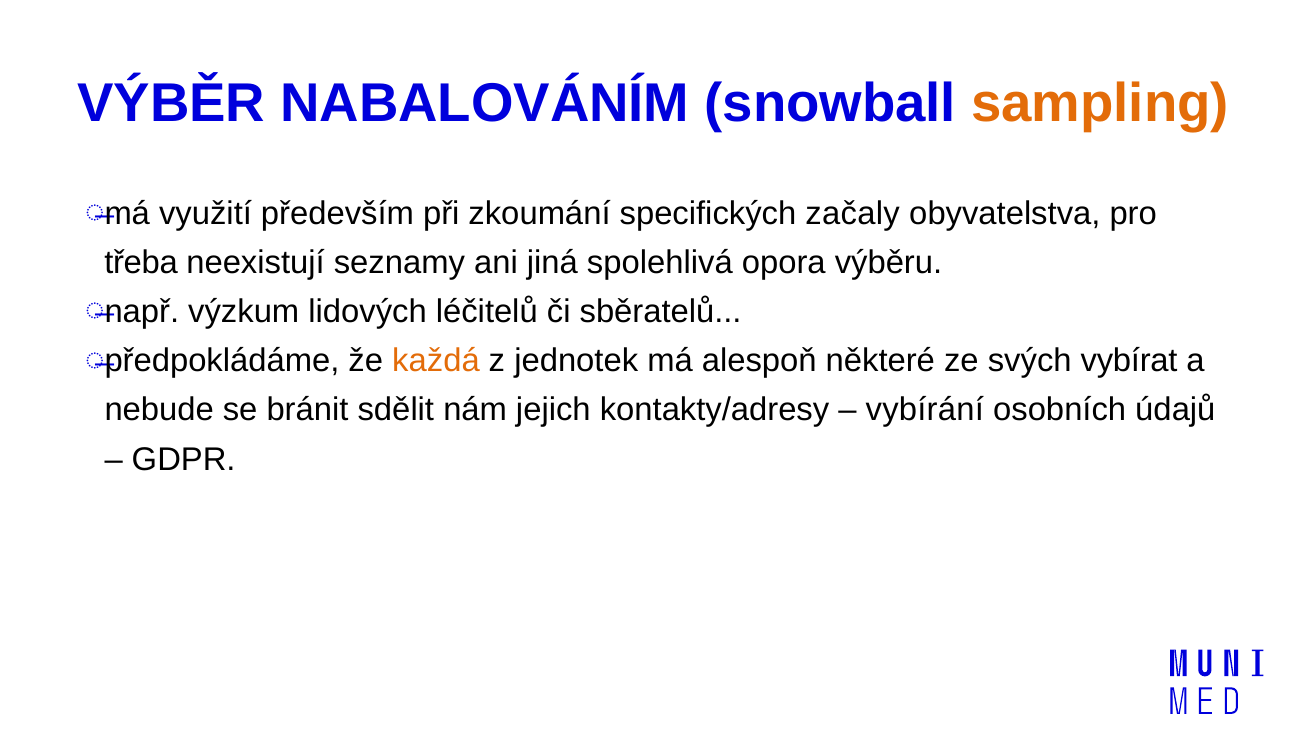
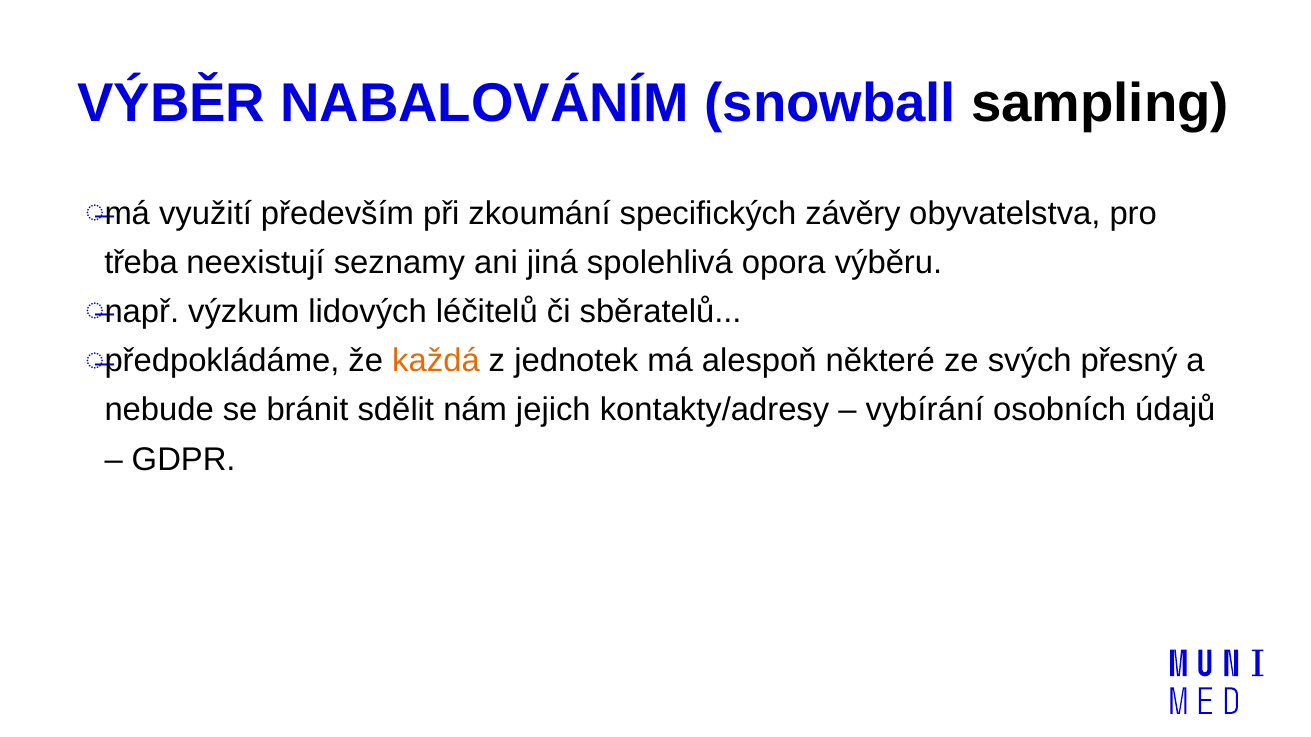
sampling colour: orange -> black
začaly: začaly -> závěry
vybírat: vybírat -> přesný
